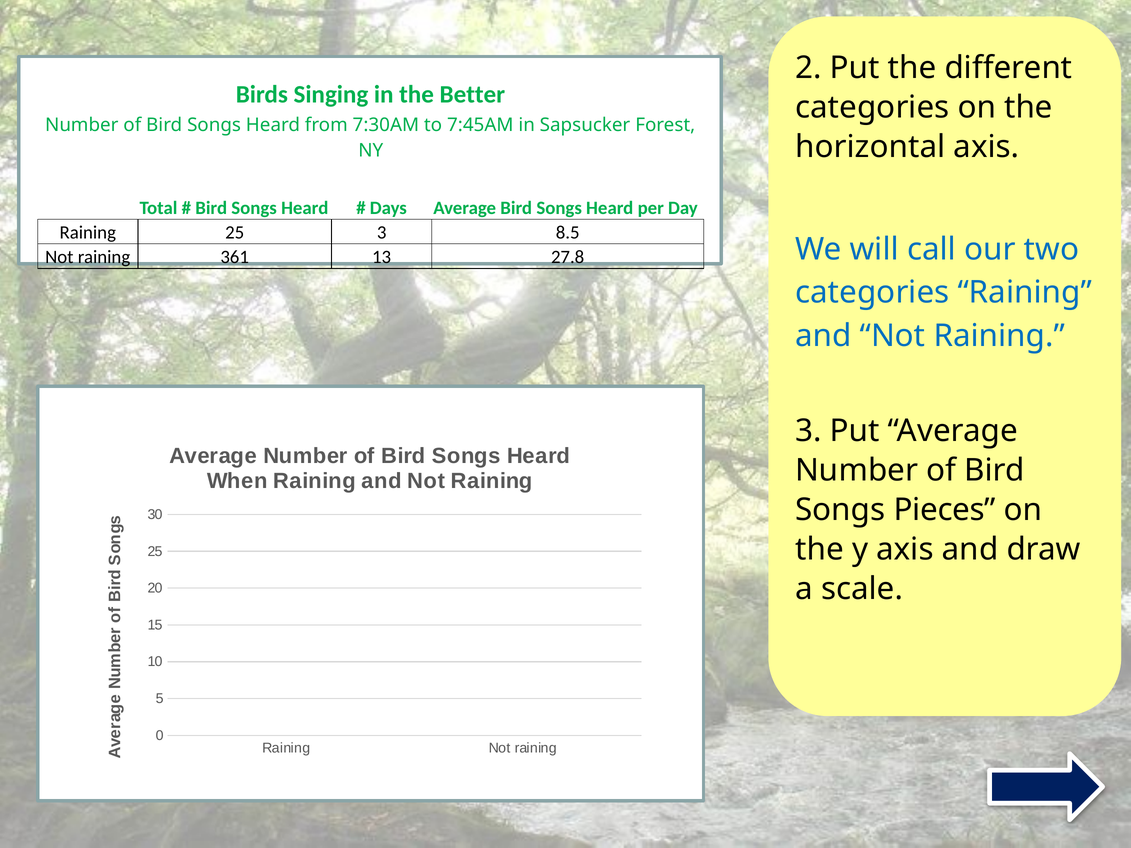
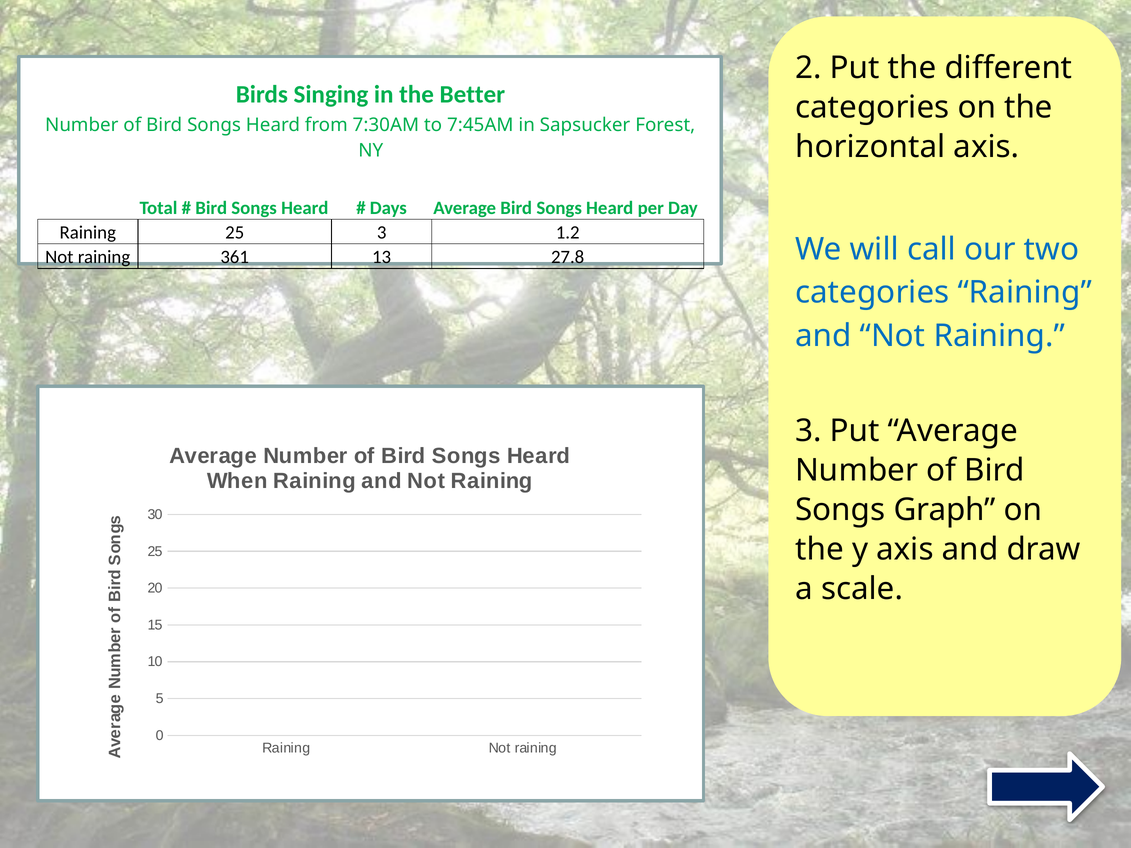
8.5: 8.5 -> 1.2
Pieces: Pieces -> Graph
